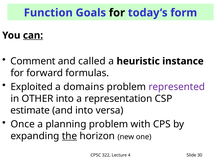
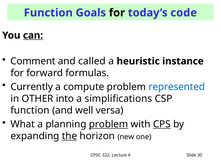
form: form -> code
Exploited: Exploited -> Currently
domains: domains -> compute
represented colour: purple -> blue
representation: representation -> simplifications
estimate at (30, 110): estimate -> function
and into: into -> well
Once: Once -> What
problem at (109, 124) underline: none -> present
CPS underline: none -> present
